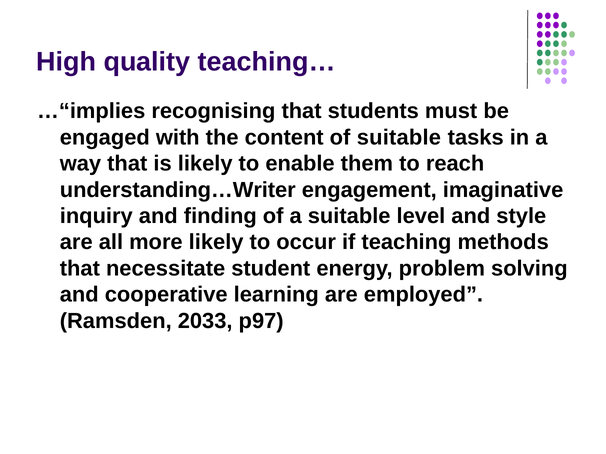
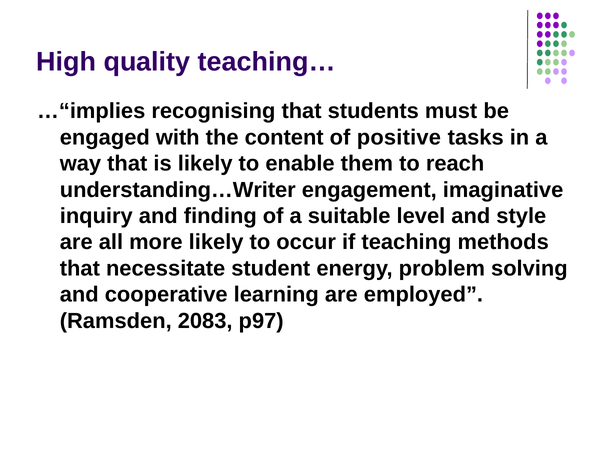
of suitable: suitable -> positive
2033: 2033 -> 2083
